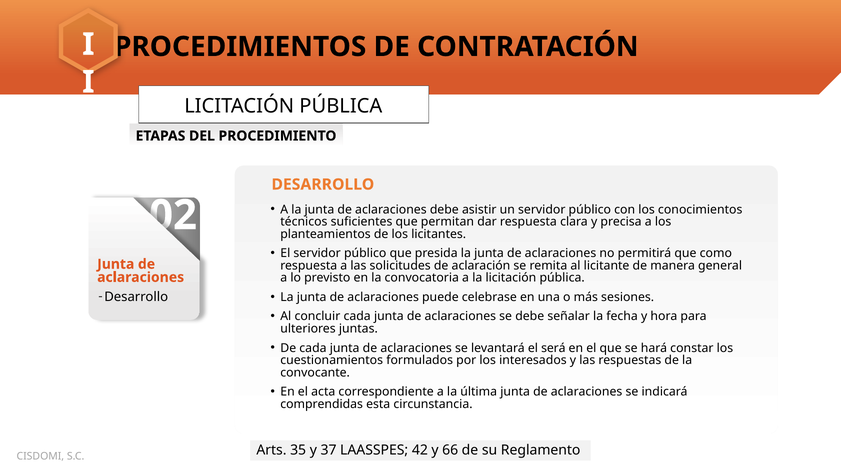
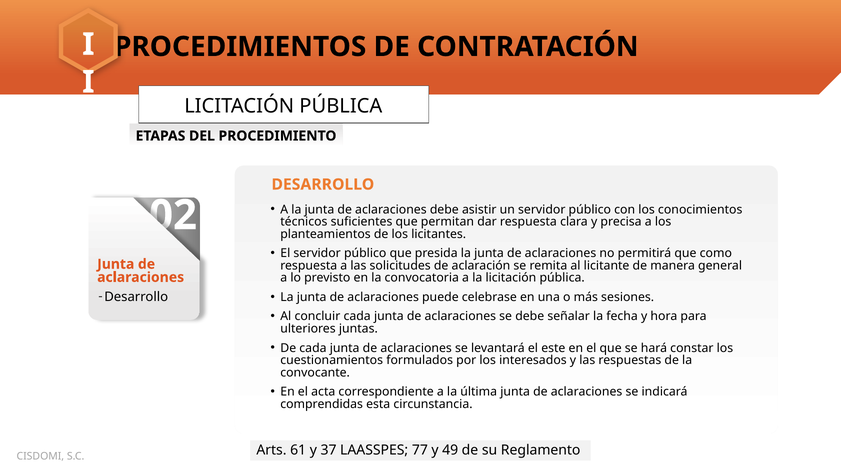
será: será -> este
35: 35 -> 61
42: 42 -> 77
66: 66 -> 49
